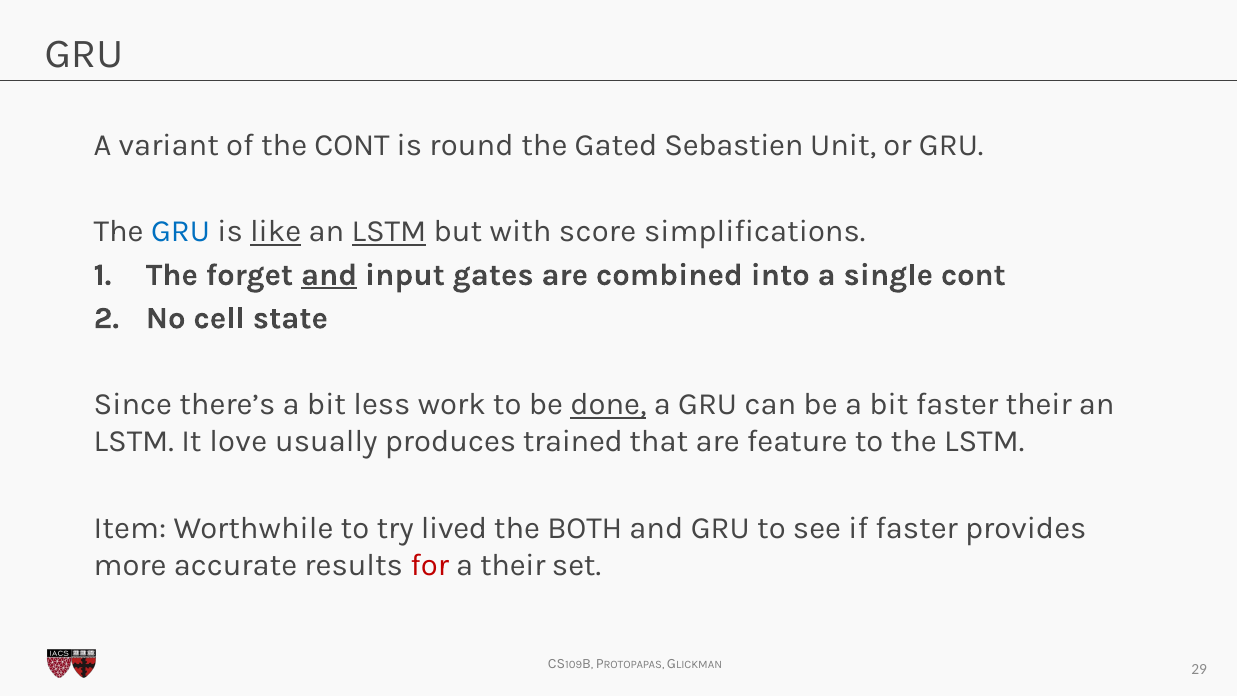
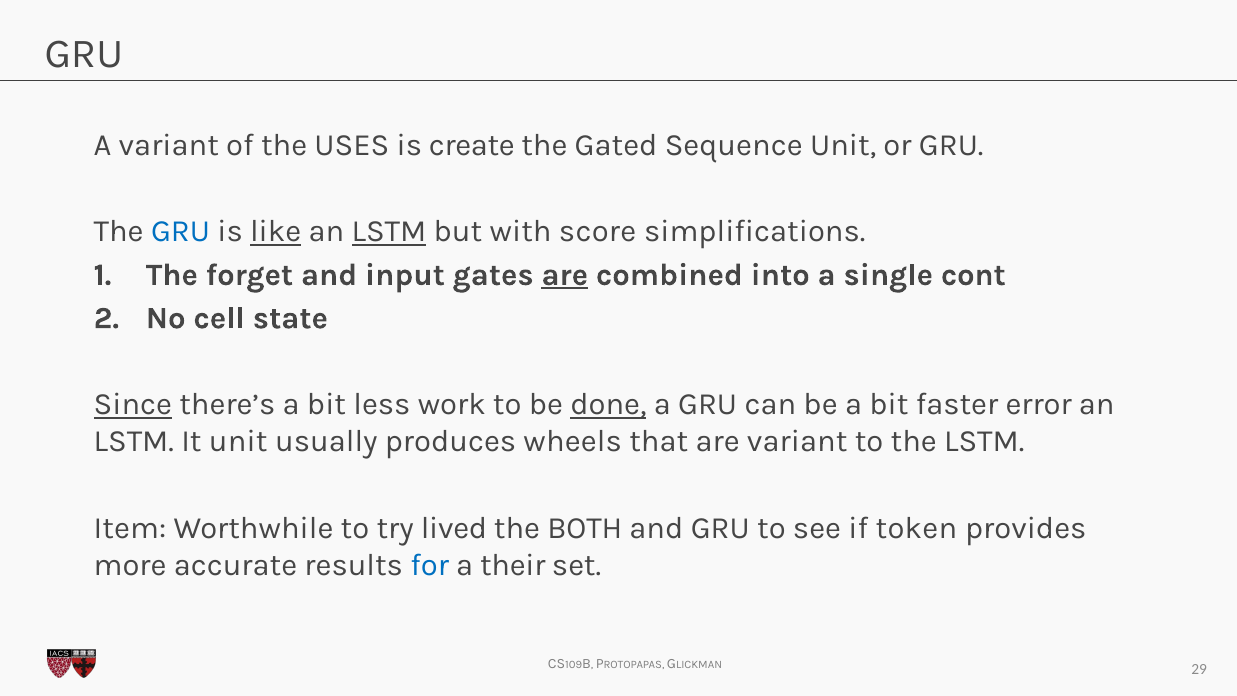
the CONT: CONT -> USES
round: round -> create
Sebastien: Sebastien -> Sequence
and at (329, 275) underline: present -> none
are at (565, 275) underline: none -> present
Since underline: none -> present
faster their: their -> error
It love: love -> unit
trained: trained -> wheels
are feature: feature -> variant
if faster: faster -> token
for colour: red -> blue
